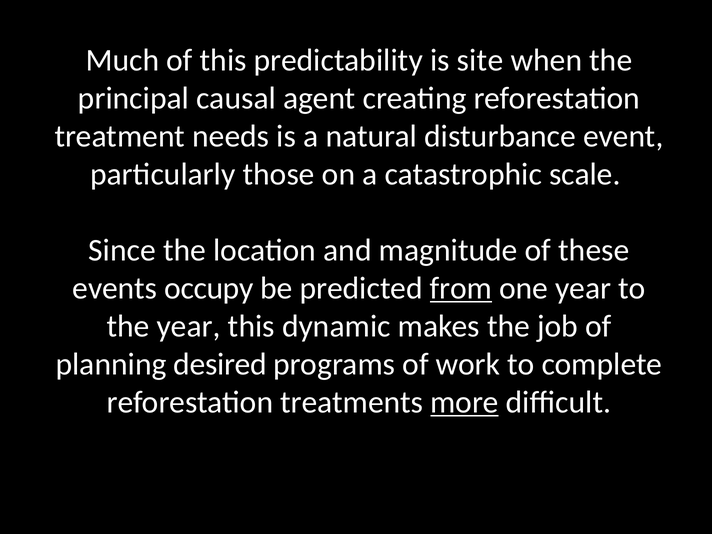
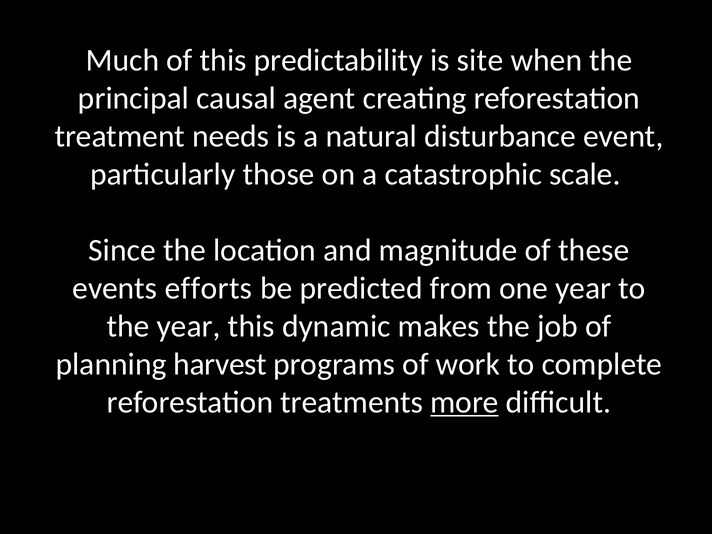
occupy: occupy -> efforts
from underline: present -> none
desired: desired -> harvest
